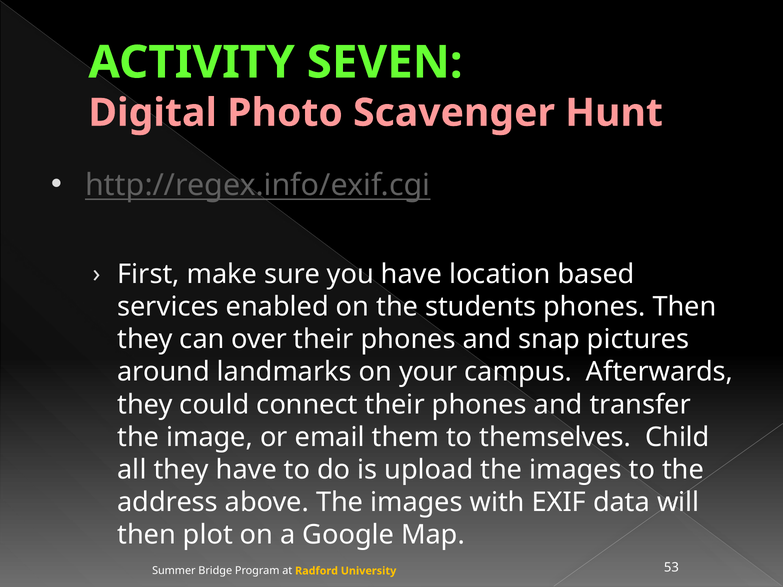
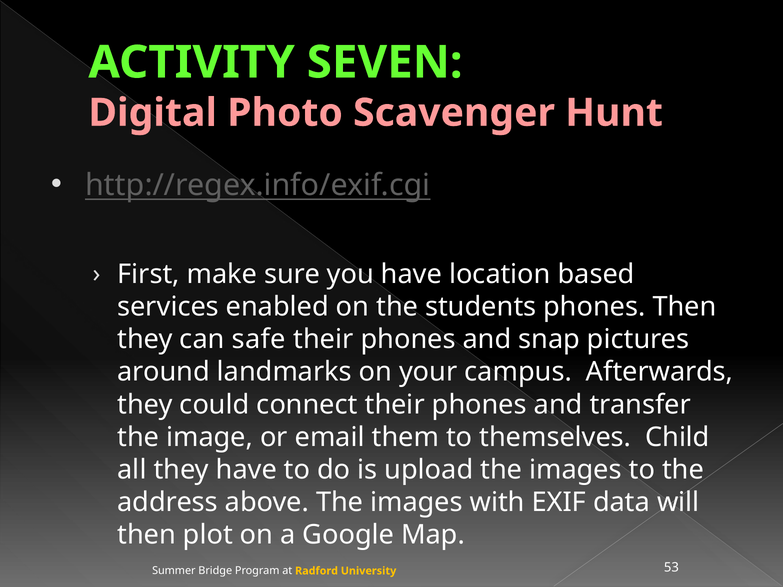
over: over -> safe
